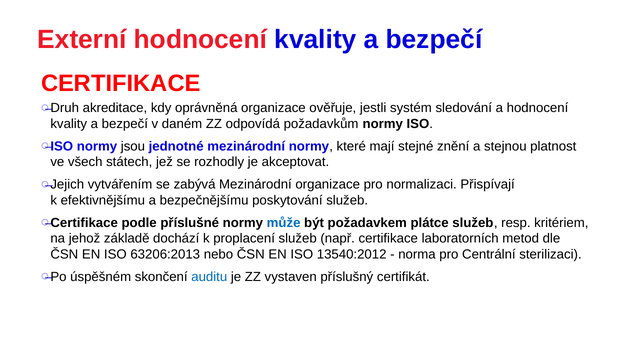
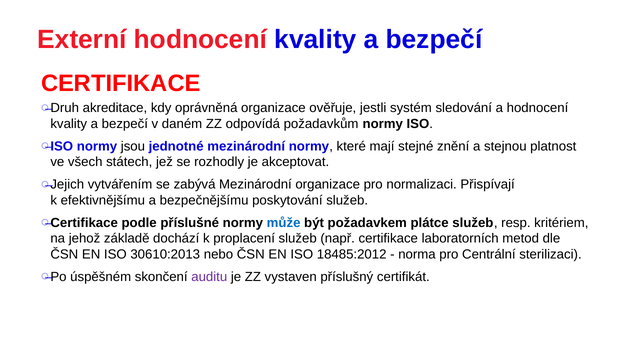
63206:2013: 63206:2013 -> 30610:2013
13540:2012: 13540:2012 -> 18485:2012
auditu colour: blue -> purple
